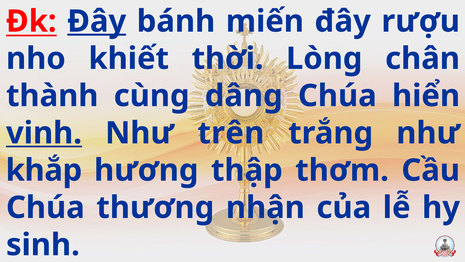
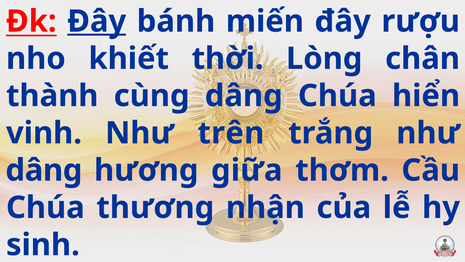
vinh underline: present -> none
khắp at (44, 170): khắp -> dâng
thập: thập -> giữa
